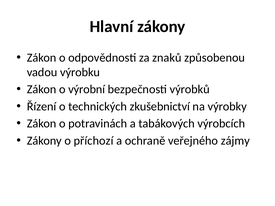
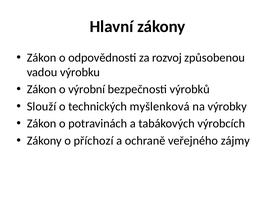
znaků: znaků -> rozvoj
Řízení: Řízení -> Slouží
zkušebnictví: zkušebnictví -> myšlenková
